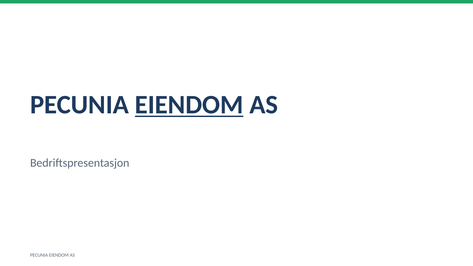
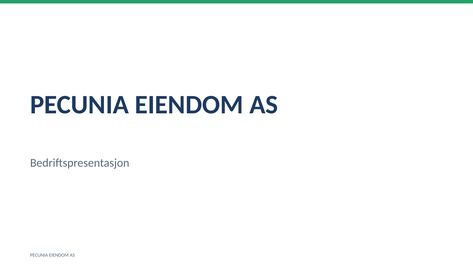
EIENDOM at (189, 105) underline: present -> none
